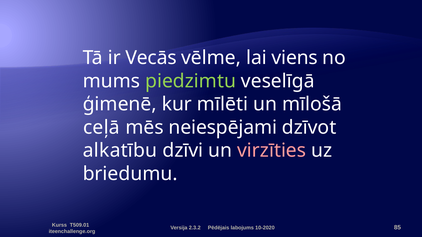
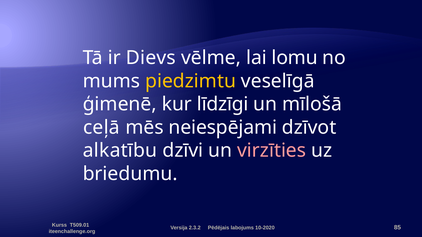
Vecās: Vecās -> Dievs
viens: viens -> lomu
piedzimtu colour: light green -> yellow
mīlēti: mīlēti -> līdzīgi
